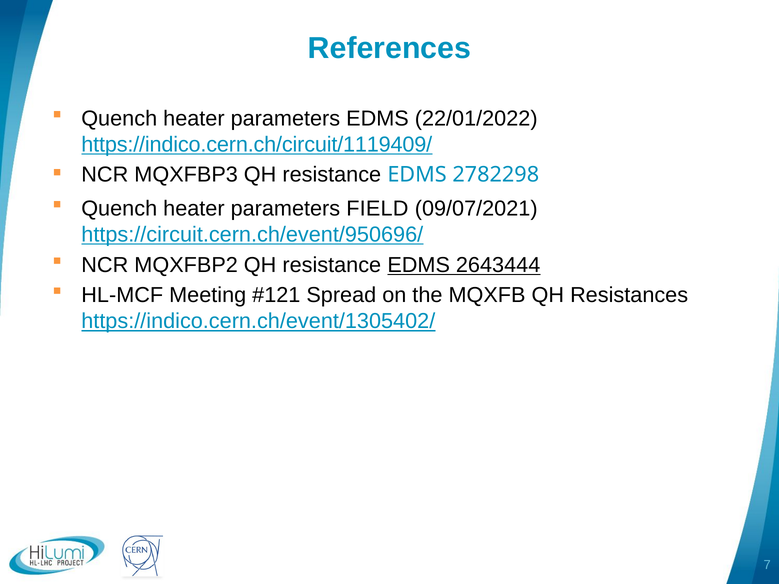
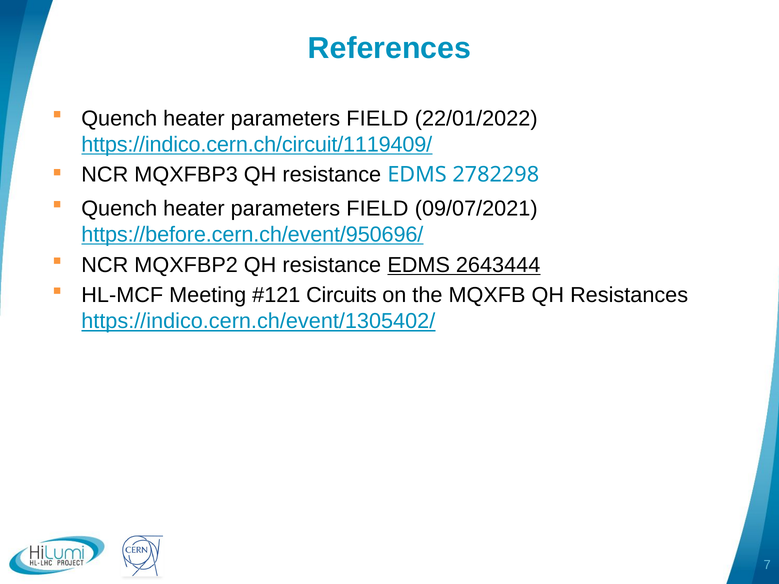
EDMS at (377, 118): EDMS -> FIELD
https://circuit.cern.ch/event/950696/: https://circuit.cern.ch/event/950696/ -> https://before.cern.ch/event/950696/
Spread: Spread -> Circuits
